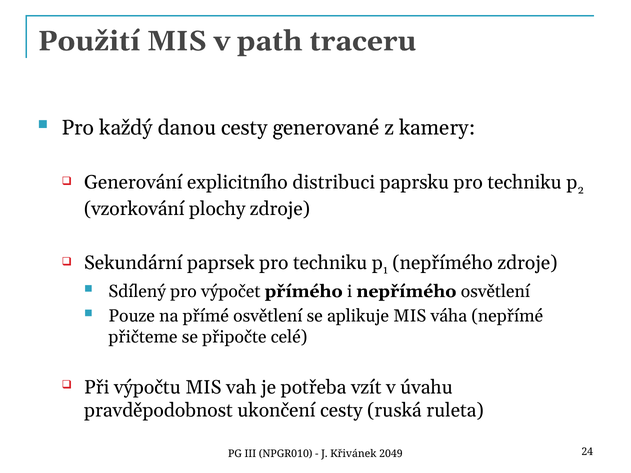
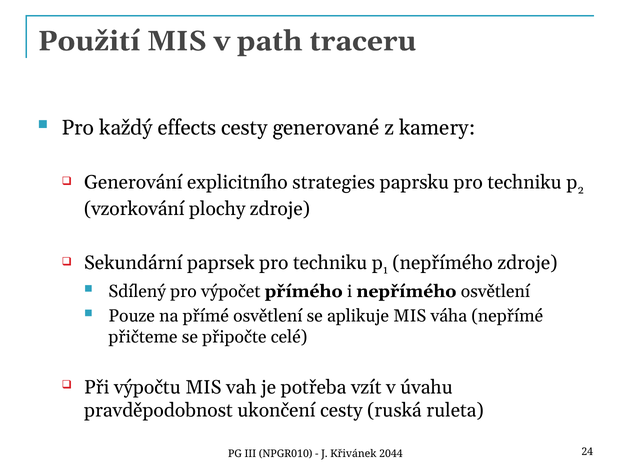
danou: danou -> effects
distribuci: distribuci -> strategies
2049: 2049 -> 2044
